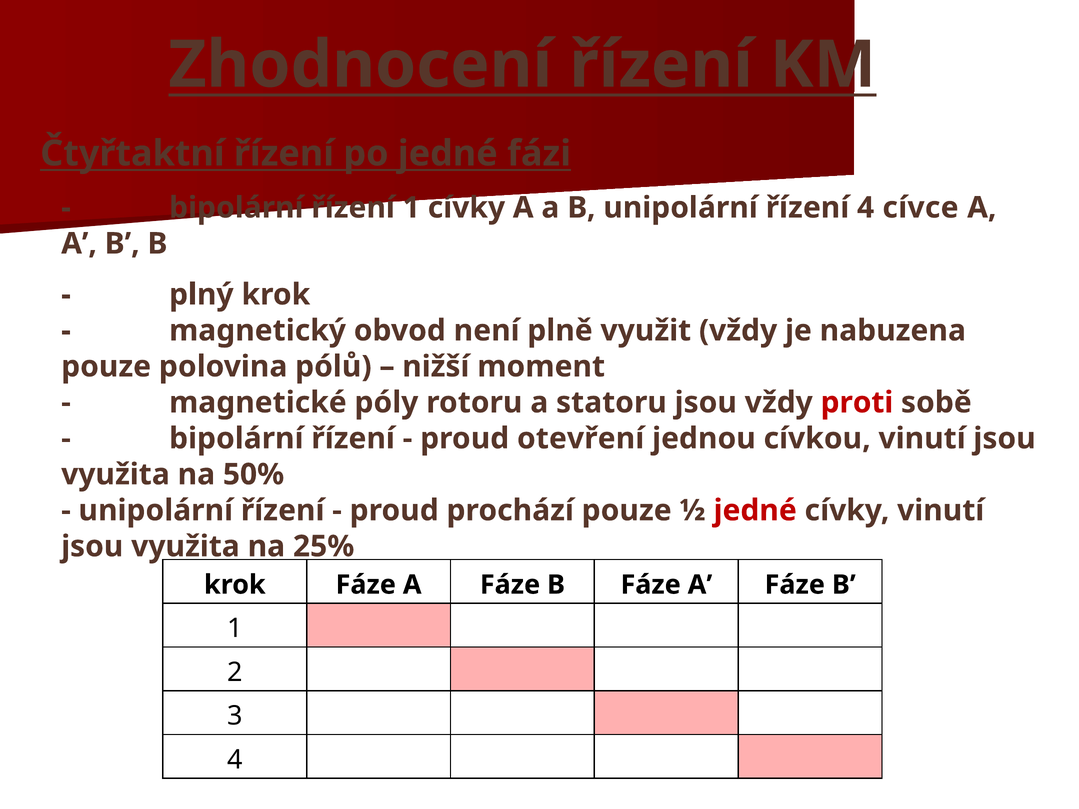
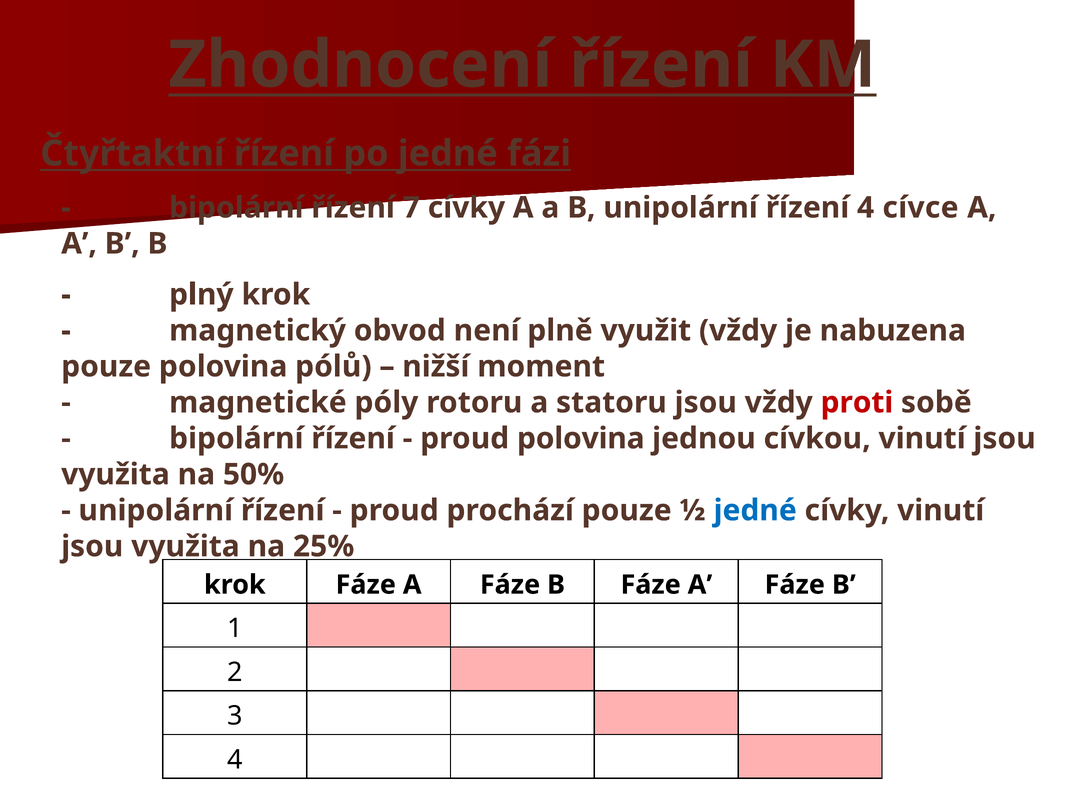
řízení 1: 1 -> 7
proud otevření: otevření -> polovina
jedné at (755, 511) colour: red -> blue
